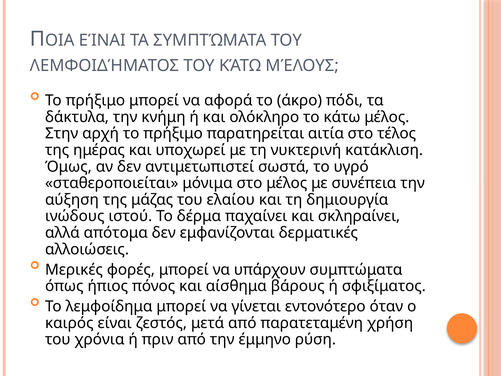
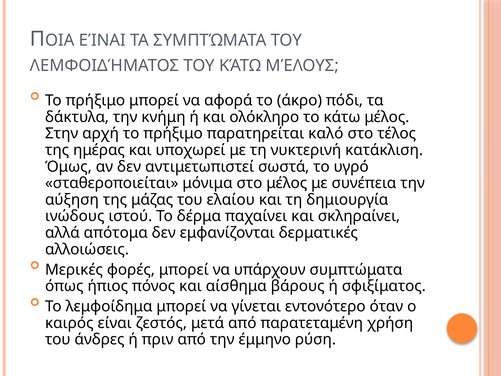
αιτία: αιτία -> καλό
χρόνια: χρόνια -> άνδρες
